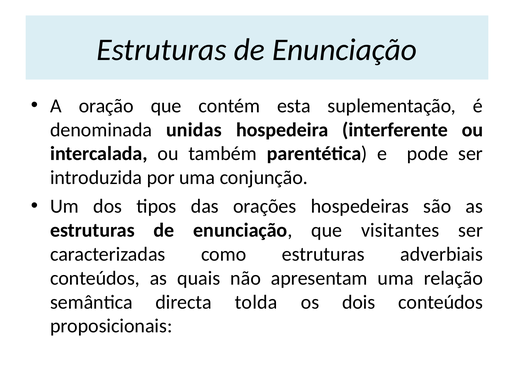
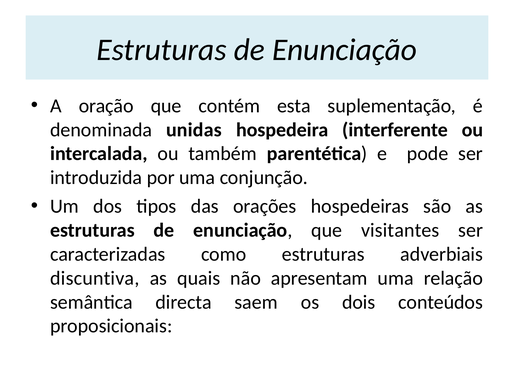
conteúdos at (95, 278): conteúdos -> discuntiva
tolda: tolda -> saem
